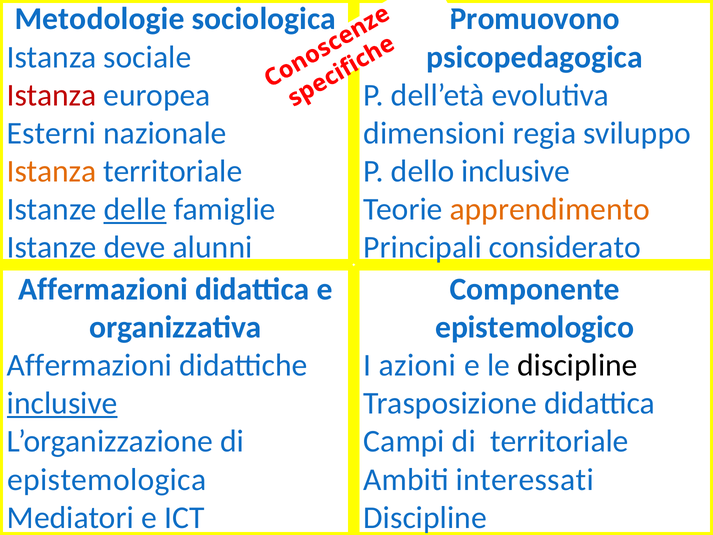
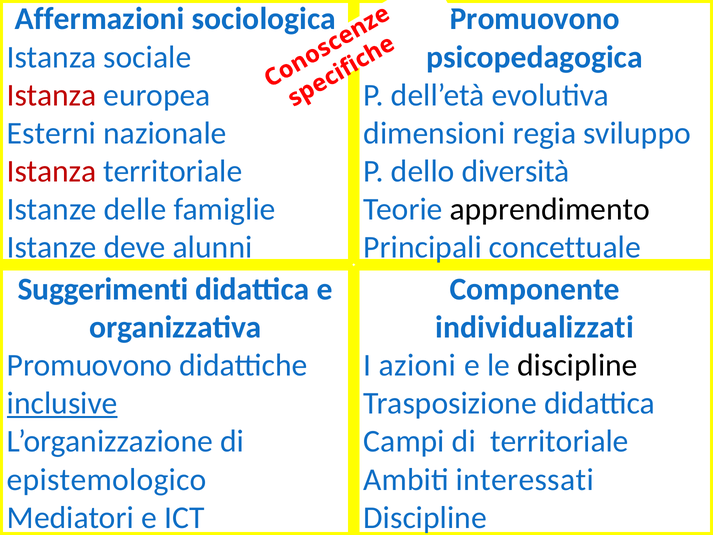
Metodologie: Metodologie -> Affermazioni
Istanza at (52, 171) colour: orange -> red
dello inclusive: inclusive -> diversità
delle underline: present -> none
apprendimento colour: orange -> black
considerato: considerato -> concettuale
Affermazioni at (103, 289): Affermazioni -> Suggerimenti
epistemologico: epistemologico -> individualizzati
Affermazioni at (89, 365): Affermazioni -> Promuovono
epistemologica: epistemologica -> epistemologico
